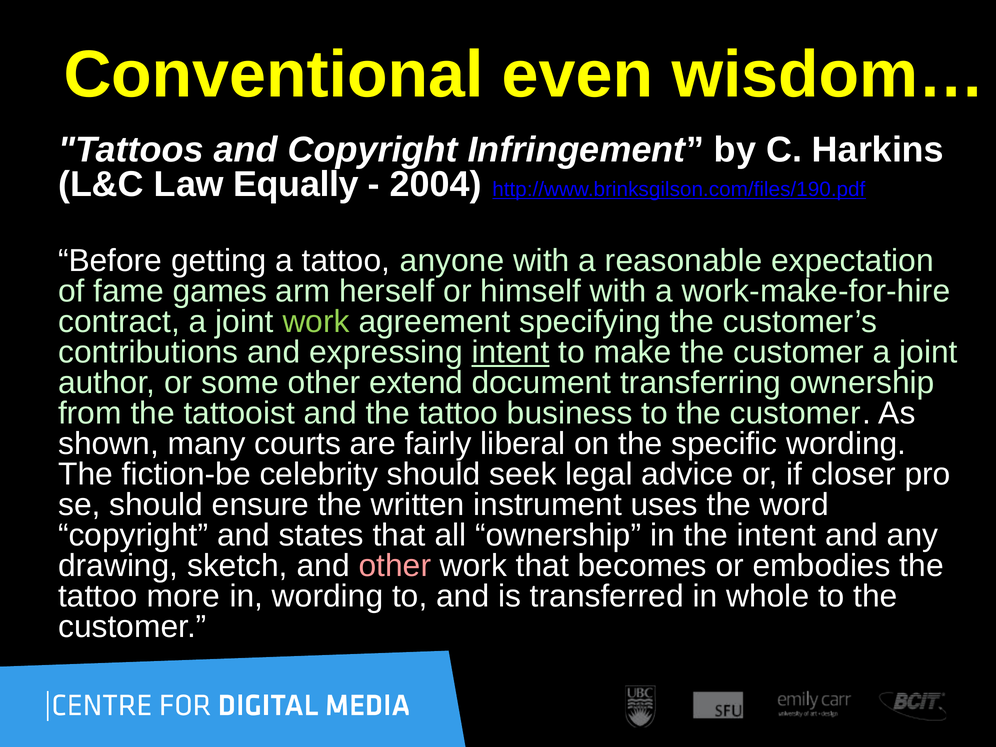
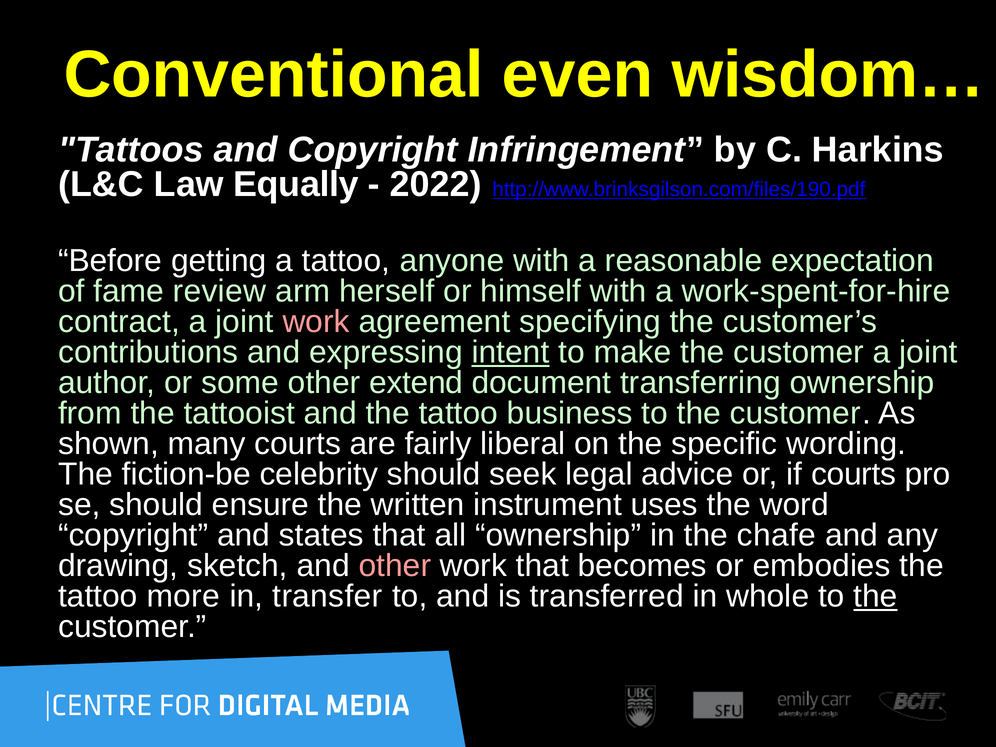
2004: 2004 -> 2022
games: games -> review
work-make-for-hire: work-make-for-hire -> work-spent-for-hire
work at (316, 322) colour: light green -> pink
if closer: closer -> courts
the intent: intent -> chafe
in wording: wording -> transfer
the at (875, 596) underline: none -> present
